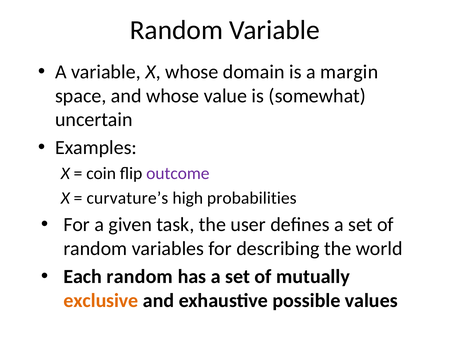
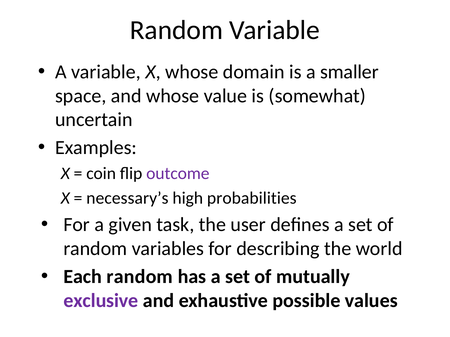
margin: margin -> smaller
curvature’s: curvature’s -> necessary’s
exclusive colour: orange -> purple
